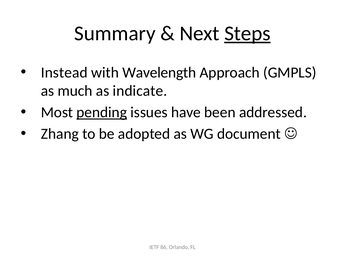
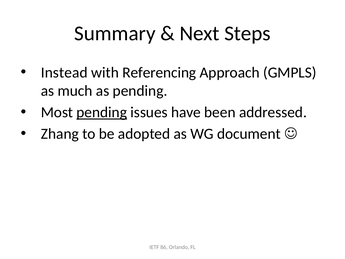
Steps underline: present -> none
Wavelength: Wavelength -> Referencing
as indicate: indicate -> pending
